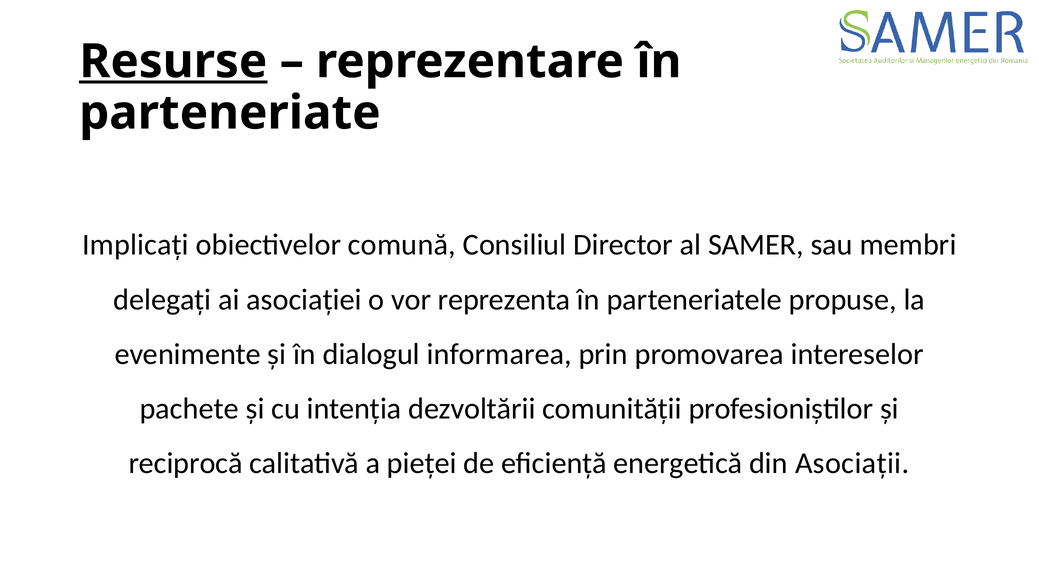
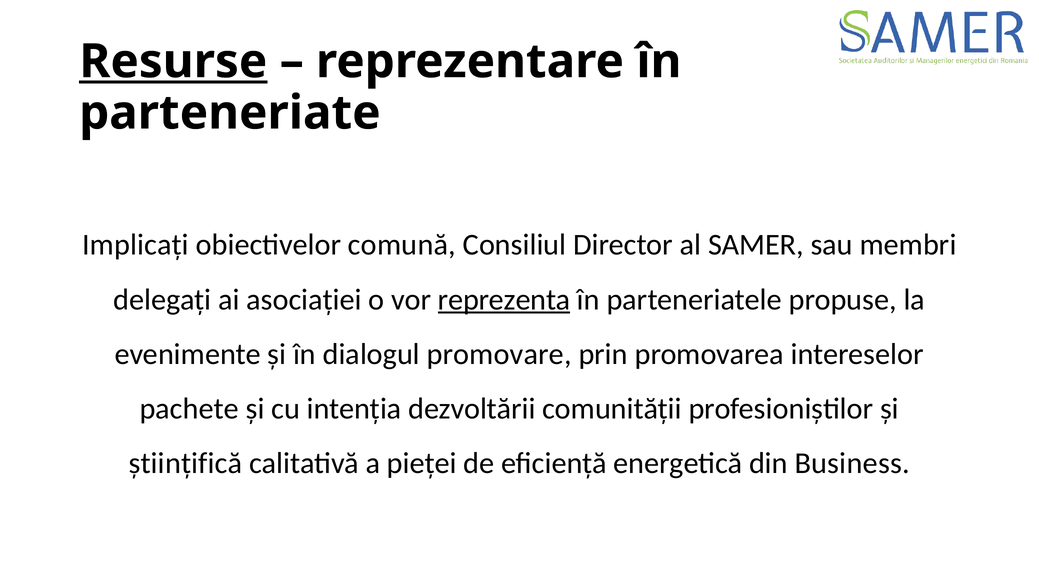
reprezenta underline: none -> present
informarea: informarea -> promovare
reciprocă: reciprocă -> științifică
Asociații: Asociații -> Business
